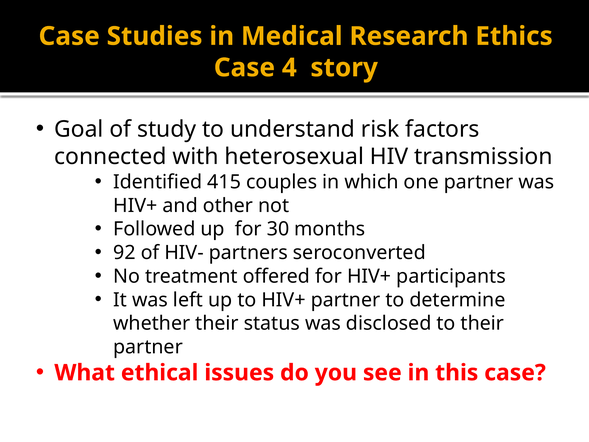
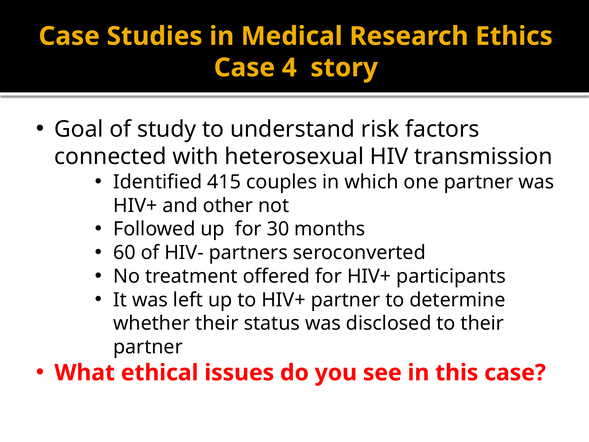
92: 92 -> 60
